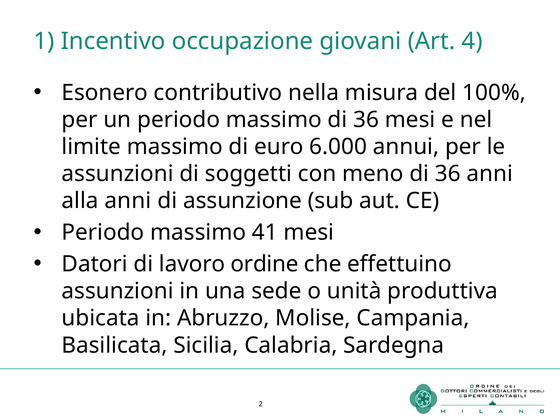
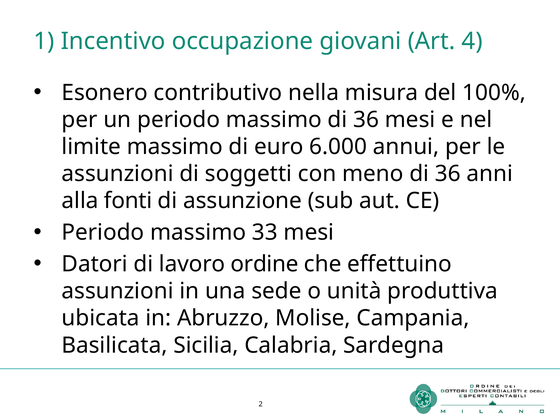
alla anni: anni -> fonti
41: 41 -> 33
